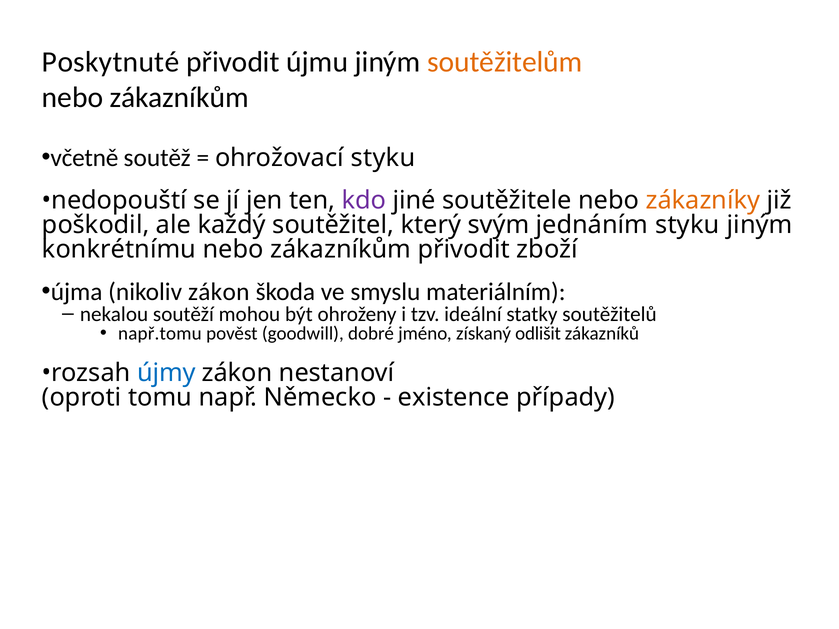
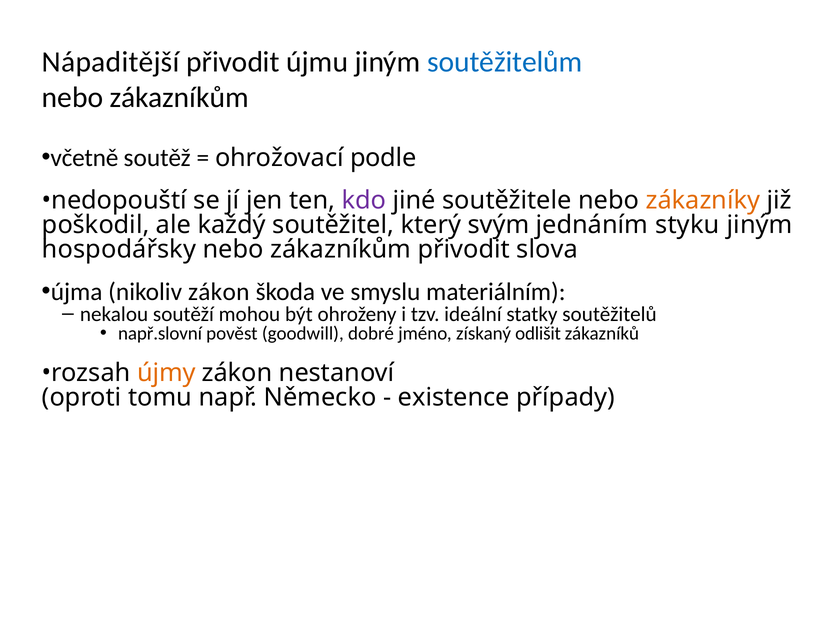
Poskytnuté: Poskytnuté -> Nápaditější
soutěžitelům colour: orange -> blue
ohrožovací styku: styku -> podle
konkrétnímu: konkrétnímu -> hospodářsky
zboží: zboží -> slova
např.tomu: např.tomu -> např.slovní
újmy colour: blue -> orange
